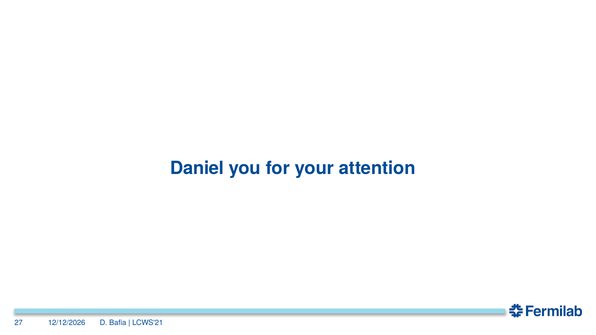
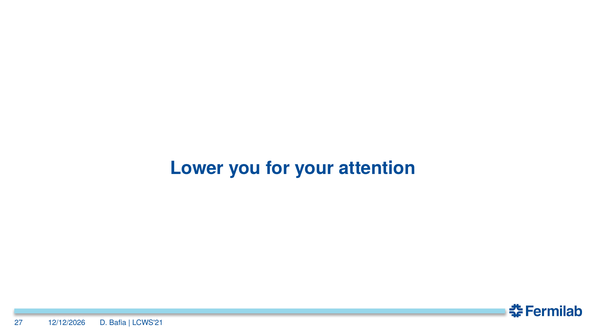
Daniel: Daniel -> Lower
